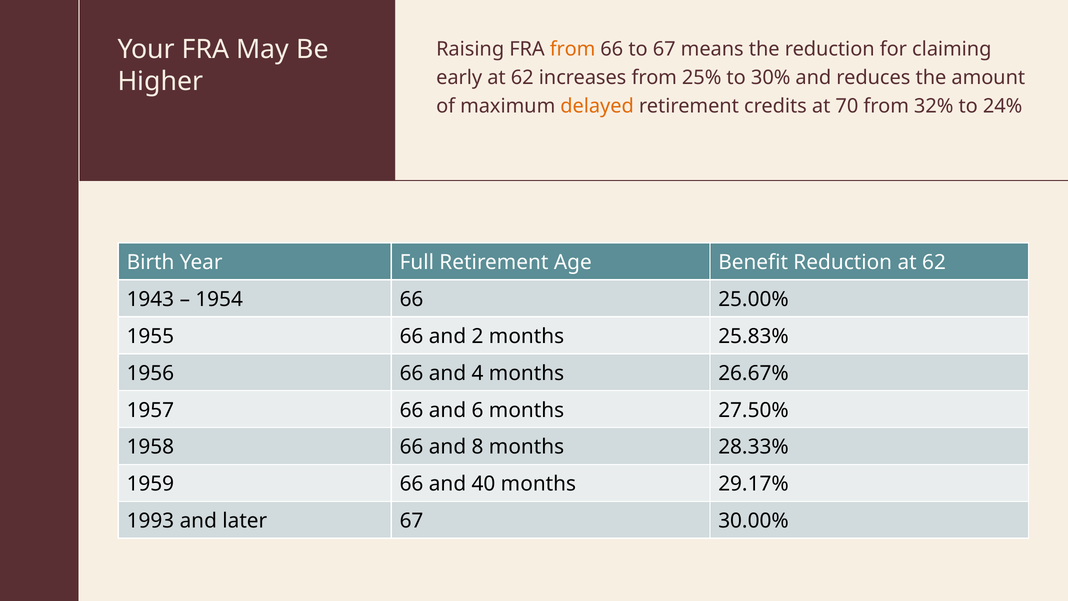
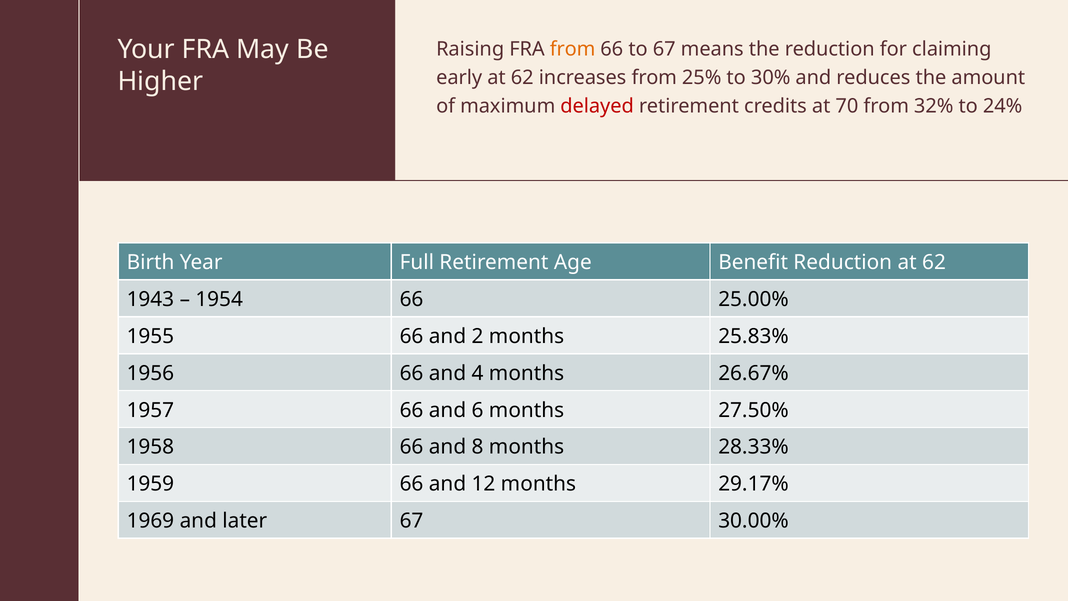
delayed colour: orange -> red
40: 40 -> 12
1993: 1993 -> 1969
